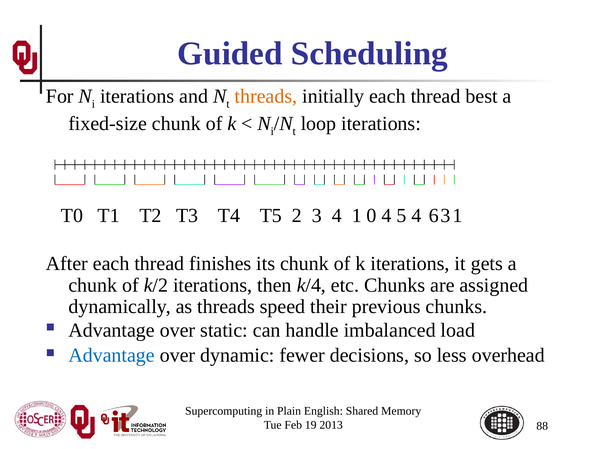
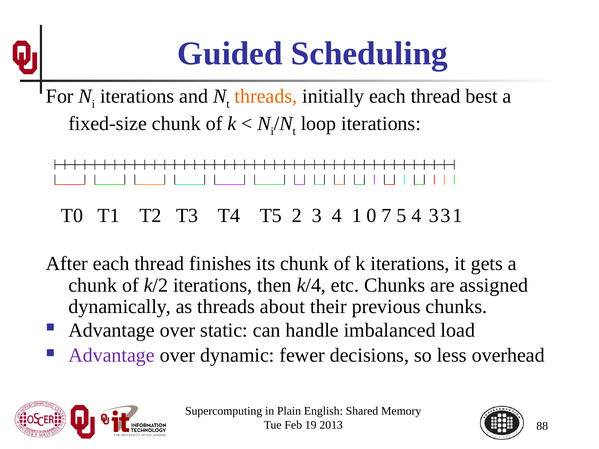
0 4: 4 -> 7
4 6: 6 -> 3
speed: speed -> about
Advantage at (112, 356) colour: blue -> purple
